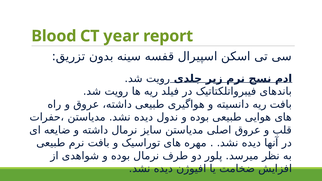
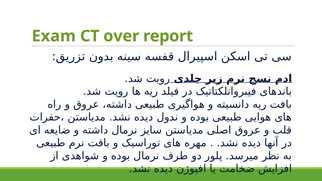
Blood: Blood -> Exam
year: year -> over
